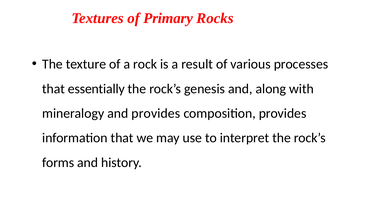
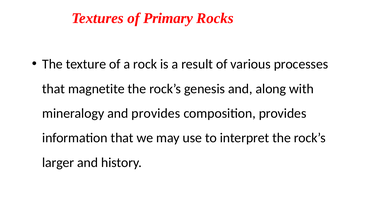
essentially: essentially -> magnetite
forms: forms -> larger
